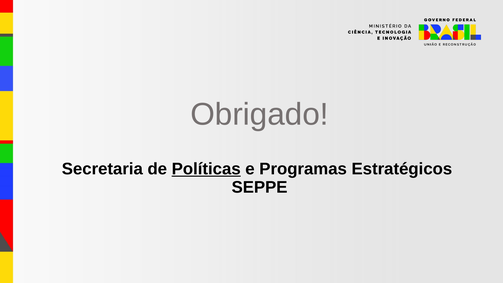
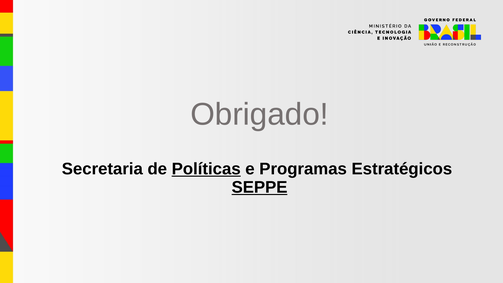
SEPPE underline: none -> present
